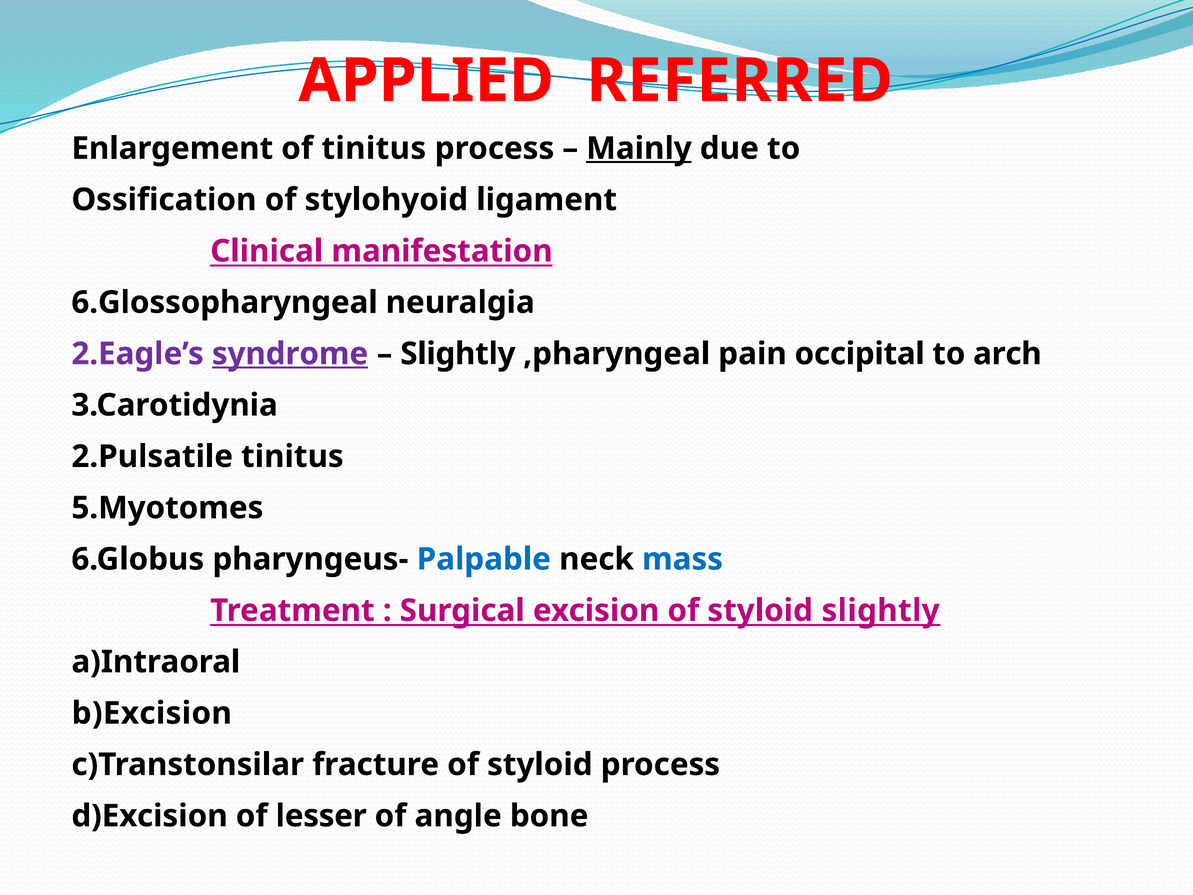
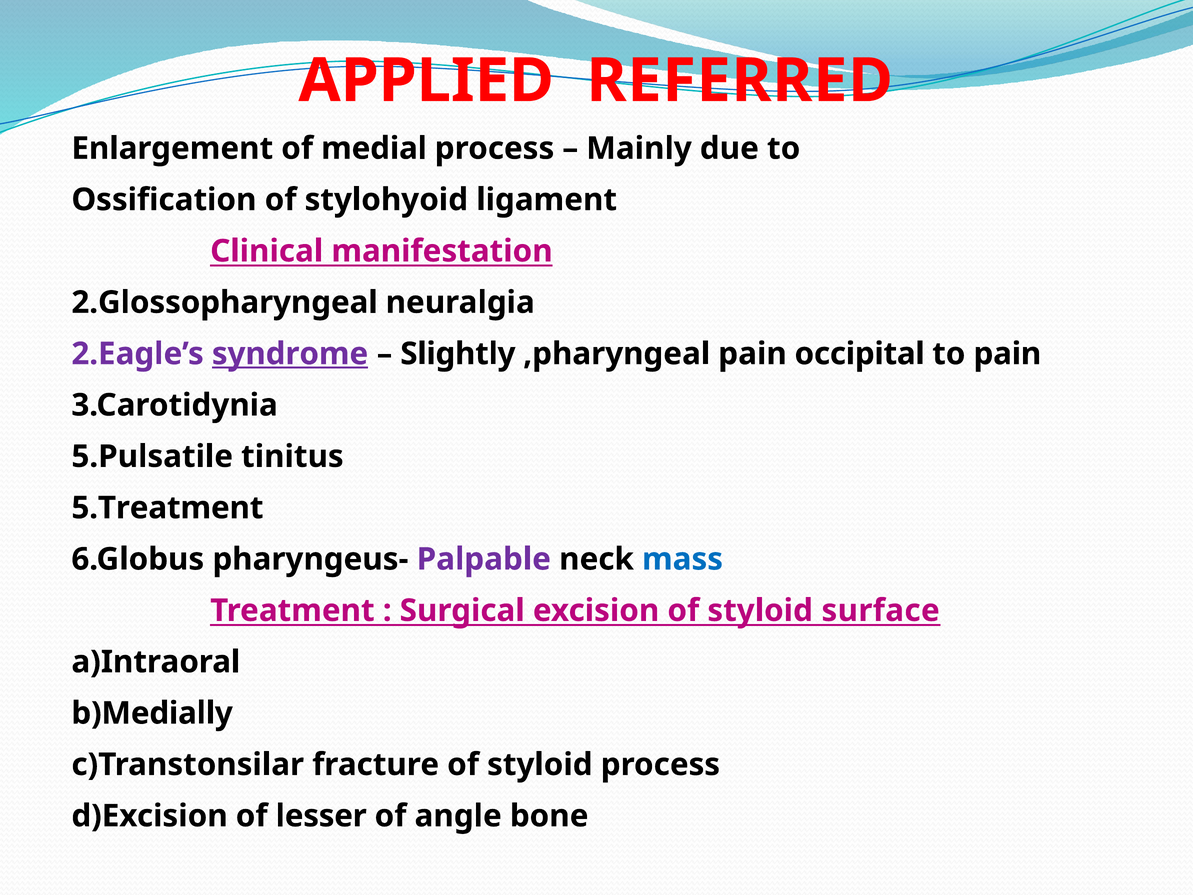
of tinitus: tinitus -> medial
Mainly underline: present -> none
6.Glossopharyngeal: 6.Glossopharyngeal -> 2.Glossopharyngeal
to arch: arch -> pain
2.Pulsatile: 2.Pulsatile -> 5.Pulsatile
5.Myotomes: 5.Myotomes -> 5.Treatment
Palpable colour: blue -> purple
styloid slightly: slightly -> surface
b)Excision: b)Excision -> b)Medially
